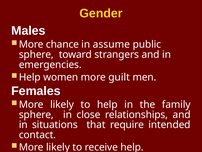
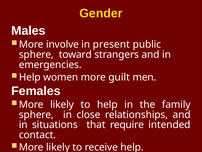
chance: chance -> involve
assume: assume -> present
